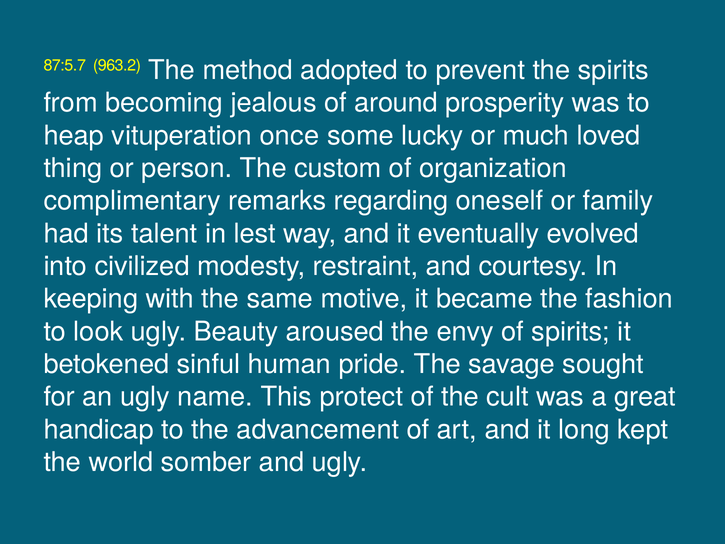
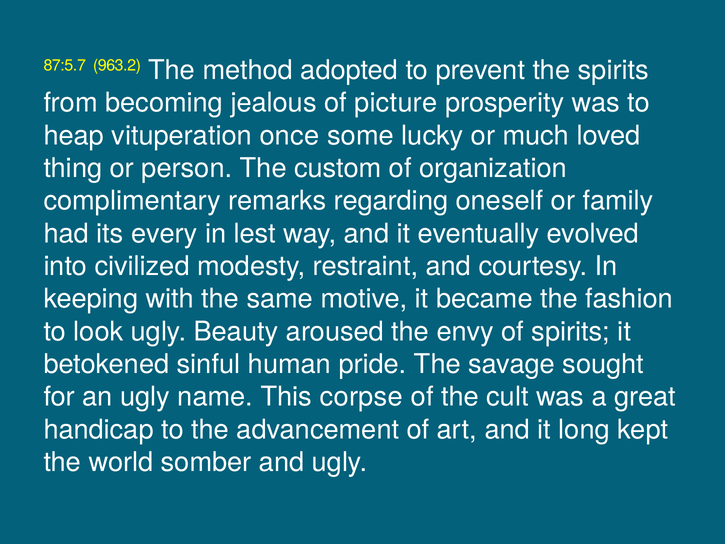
around: around -> picture
talent: talent -> every
protect: protect -> corpse
